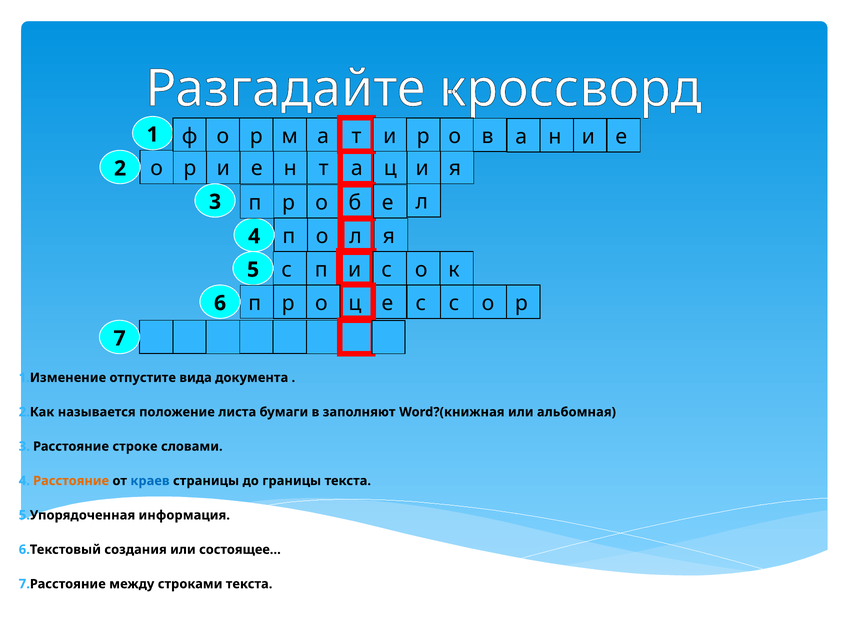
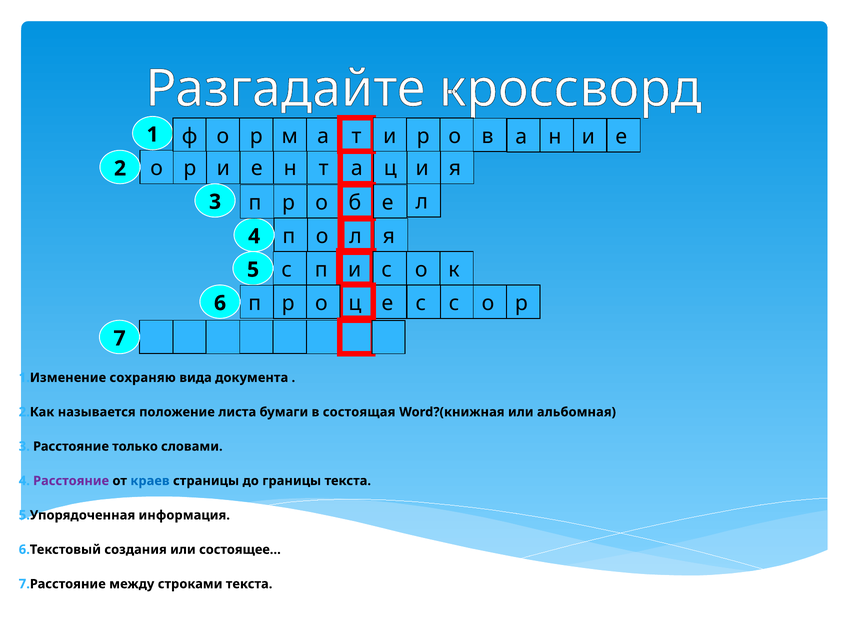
отпустите: отпустите -> сохраняю
заполняют: заполняют -> состоящая
строке: строке -> только
Расстояние at (71, 481) colour: orange -> purple
